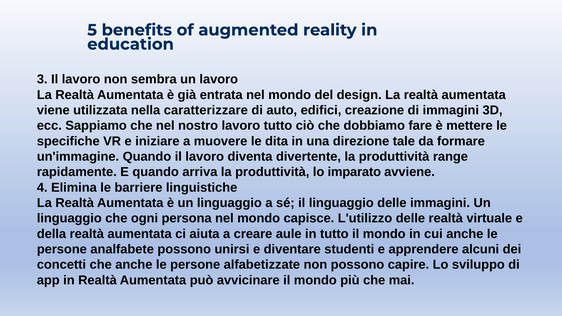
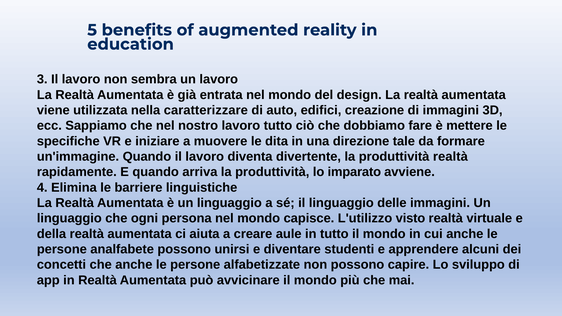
produttività range: range -> realtà
L'utilizzo delle: delle -> visto
